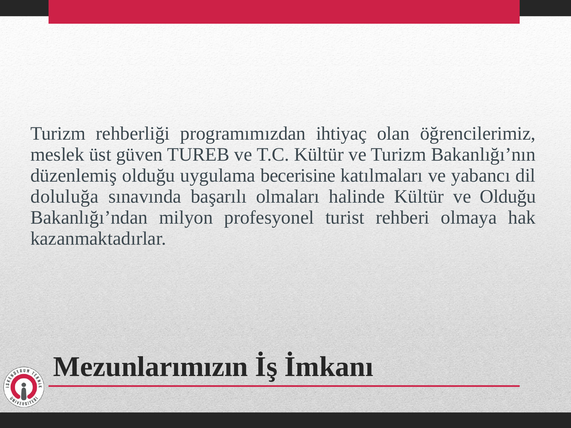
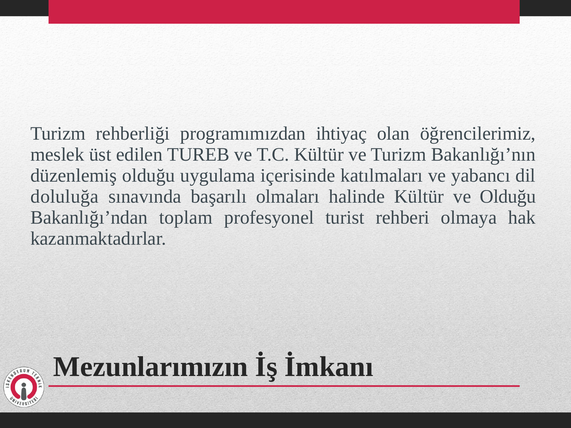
güven: güven -> edilen
becerisine: becerisine -> içerisinde
milyon: milyon -> toplam
